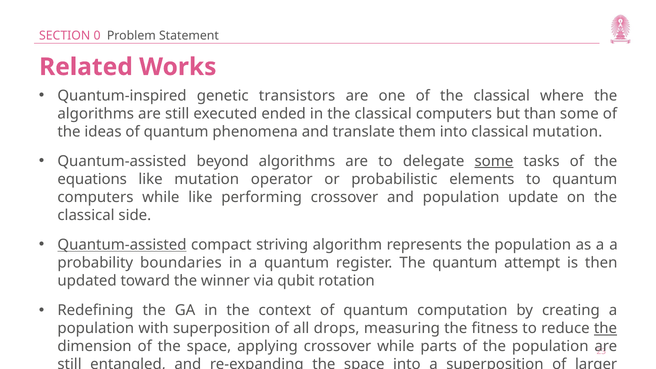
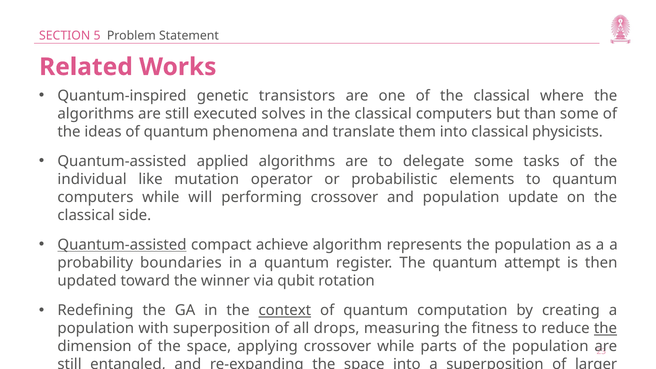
0: 0 -> 5
ended: ended -> solves
classical mutation: mutation -> physicists
beyond: beyond -> applied
some at (494, 161) underline: present -> none
equations: equations -> individual
while like: like -> will
striving: striving -> achieve
context underline: none -> present
